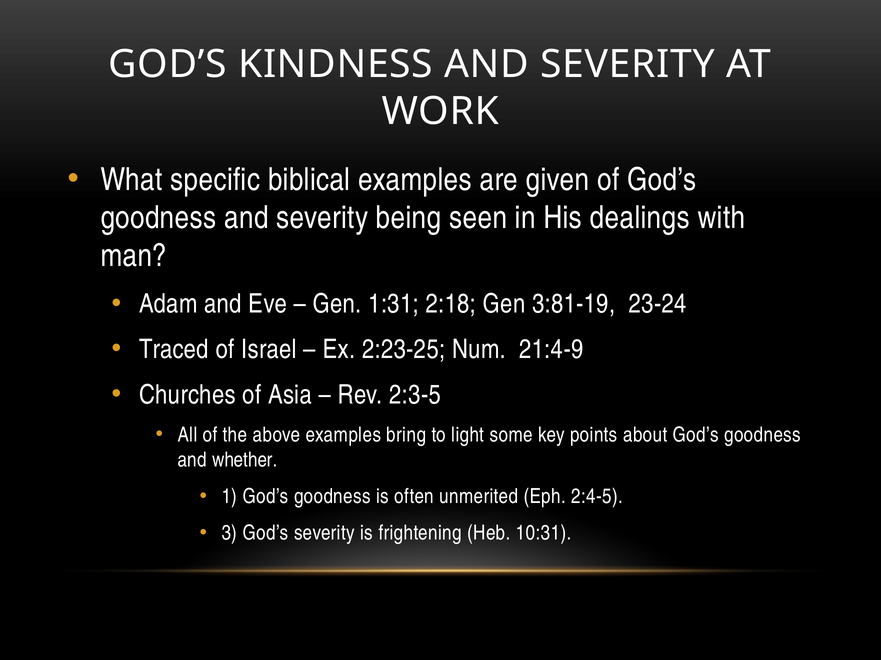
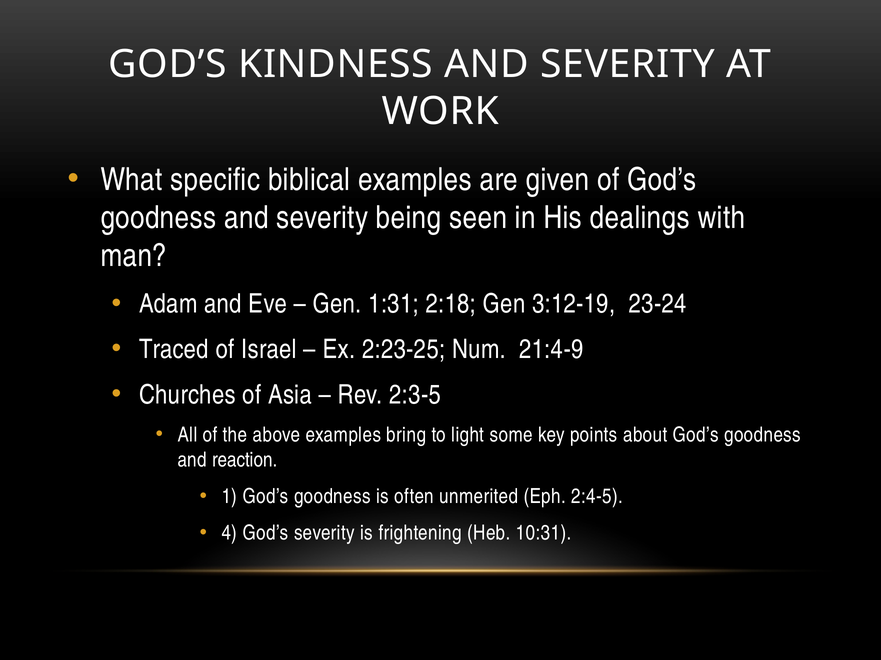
3:81-19: 3:81-19 -> 3:12-19
whether: whether -> reaction
3: 3 -> 4
